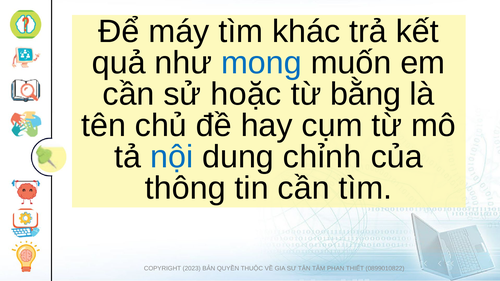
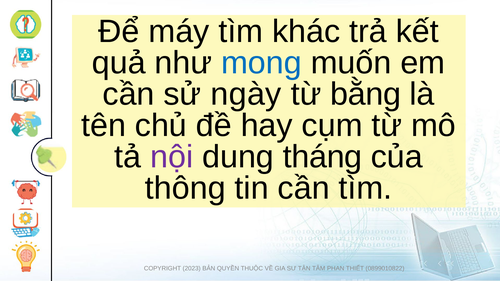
hoặc: hoặc -> ngày
nội colour: blue -> purple
chỉnh: chỉnh -> tháng
